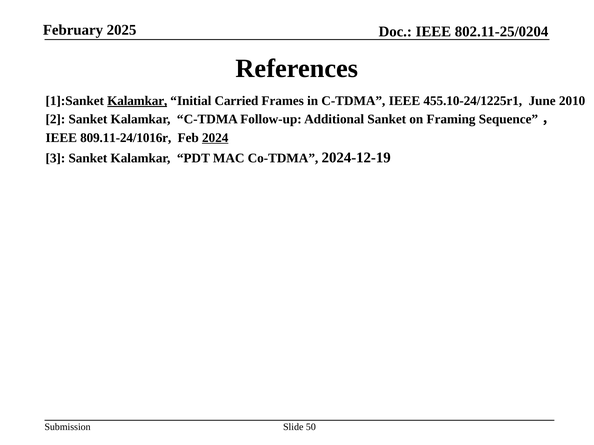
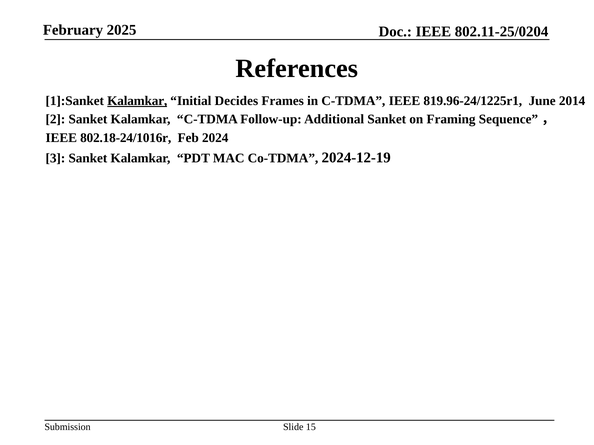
Carried: Carried -> Decides
455.10-24/1225r1: 455.10-24/1225r1 -> 819.96-24/1225r1
2010: 2010 -> 2014
809.11-24/1016r: 809.11-24/1016r -> 802.18-24/1016r
2024 underline: present -> none
50: 50 -> 15
